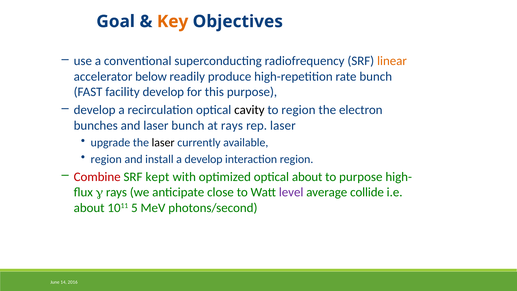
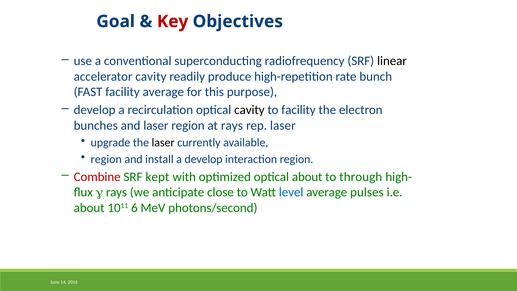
Key colour: orange -> red
linear colour: orange -> black
accelerator below: below -> cavity
facility develop: develop -> average
to region: region -> facility
laser bunch: bunch -> region
to purpose: purpose -> through
level colour: purple -> blue
collide: collide -> pulses
5: 5 -> 6
